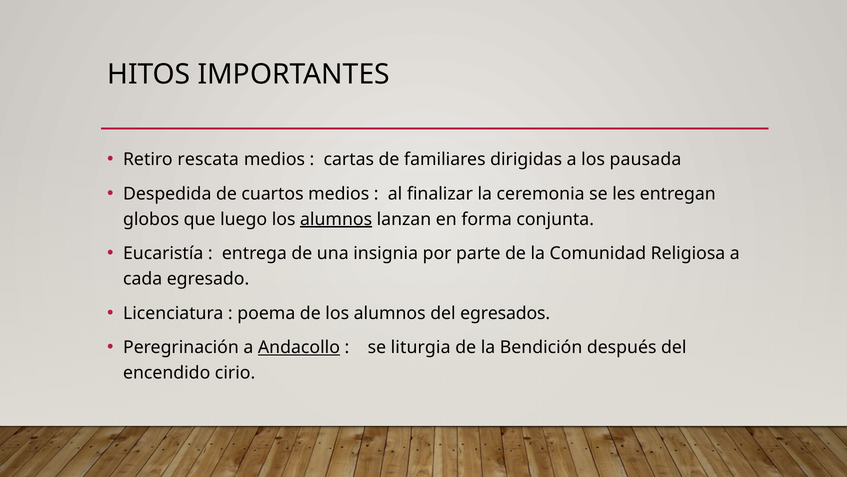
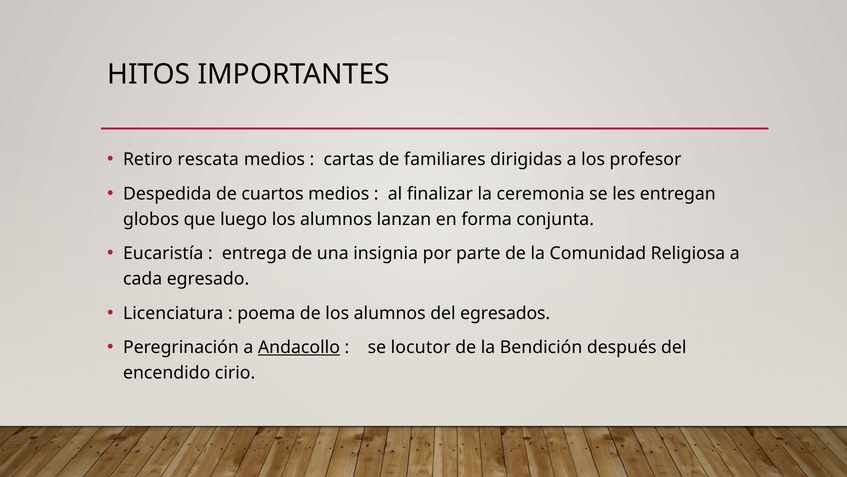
pausada: pausada -> profesor
alumnos at (336, 219) underline: present -> none
liturgia: liturgia -> locutor
